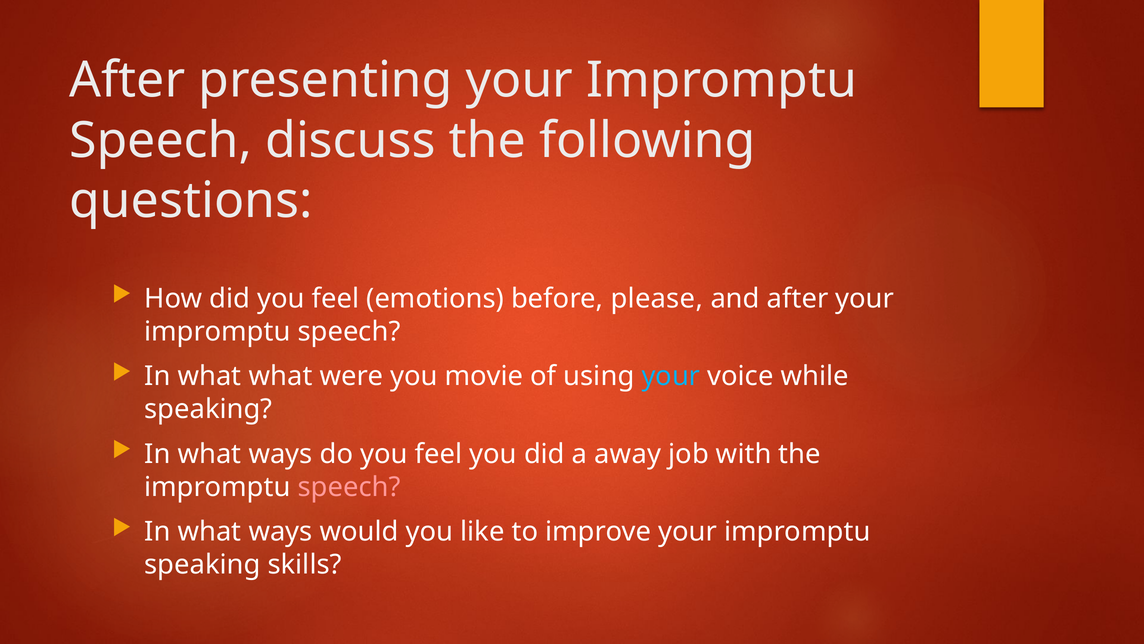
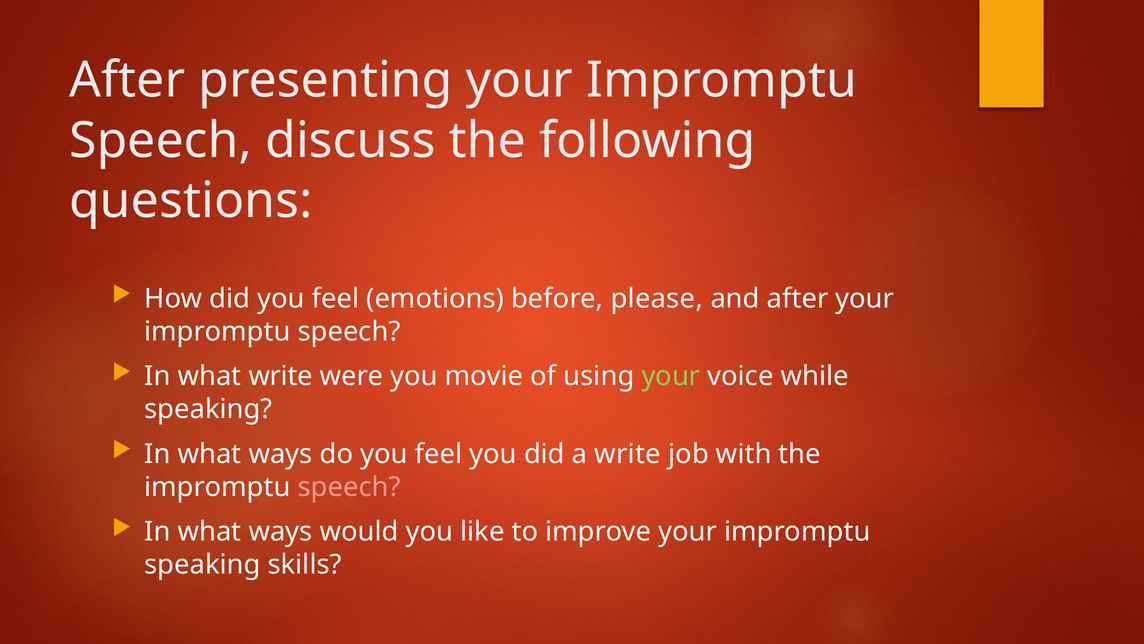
what what: what -> write
your at (671, 376) colour: light blue -> light green
a away: away -> write
